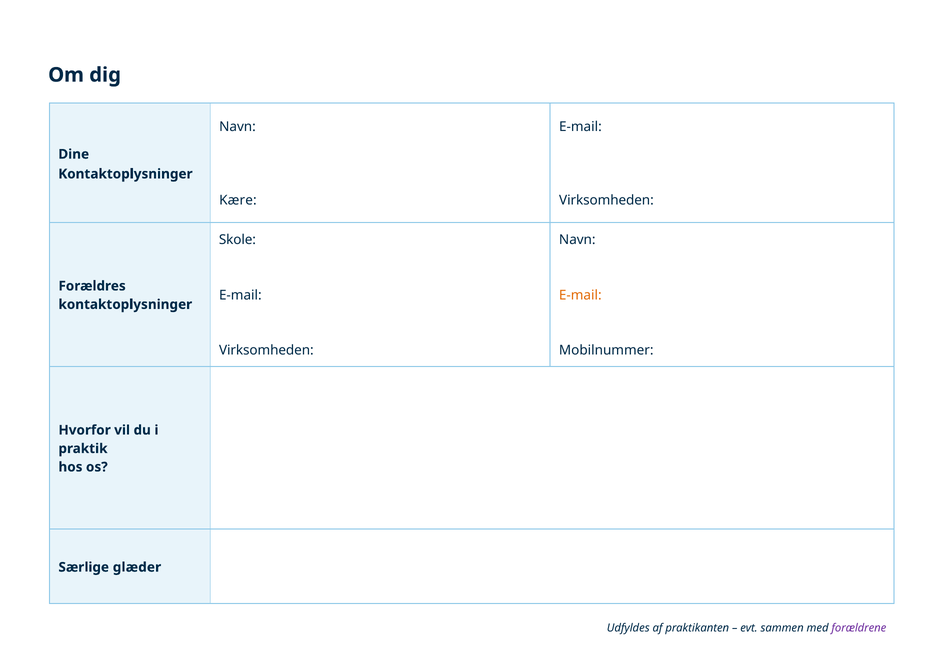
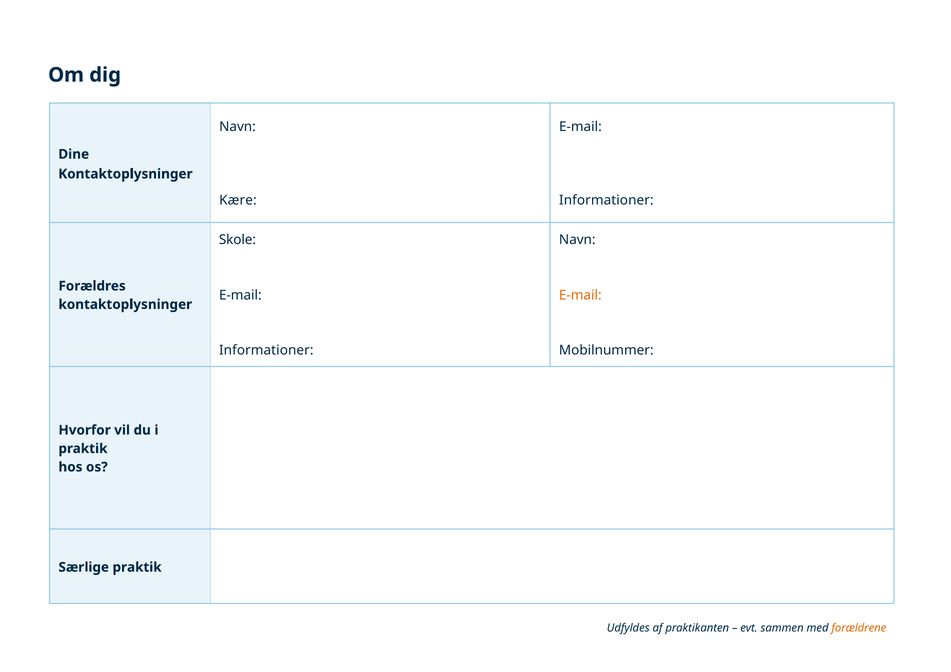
Virksomheden at (606, 200): Virksomheden -> Informationer
Virksomheden at (266, 351): Virksomheden -> Informationer
Særlige glæder: glæder -> praktik
forældrene colour: purple -> orange
